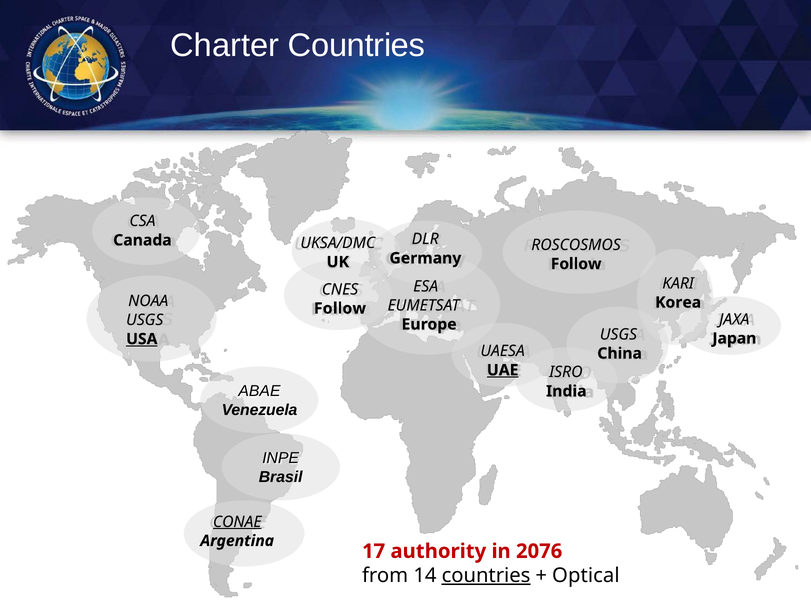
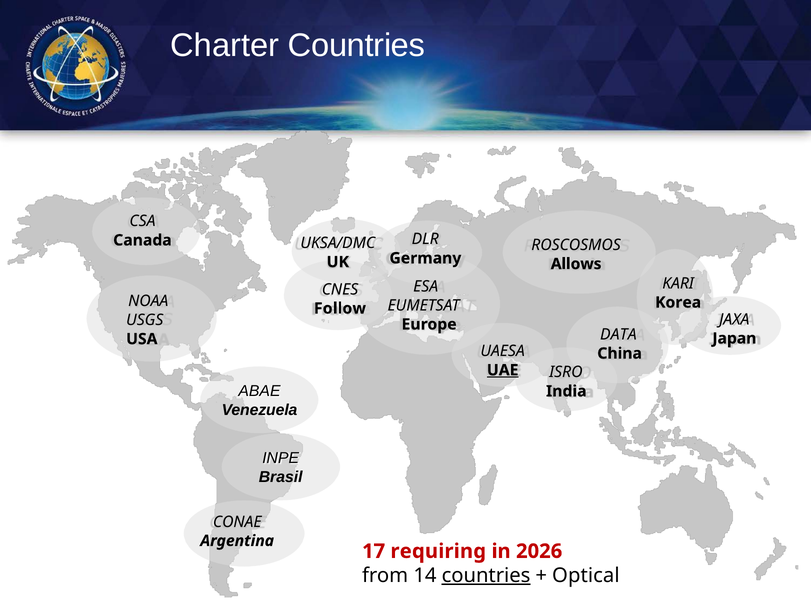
Follow at (576, 264): Follow -> Allows
USGS at (618, 334): USGS -> DATA
USA underline: present -> none
CONAE underline: present -> none
authority: authority -> requiring
2076: 2076 -> 2026
